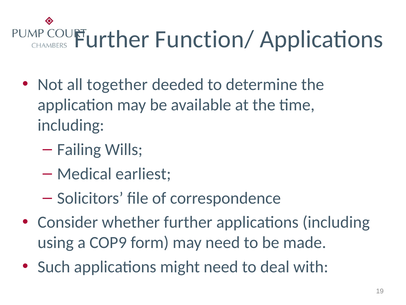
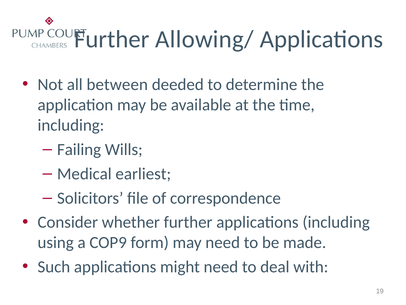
Function/: Function/ -> Allowing/
together: together -> between
